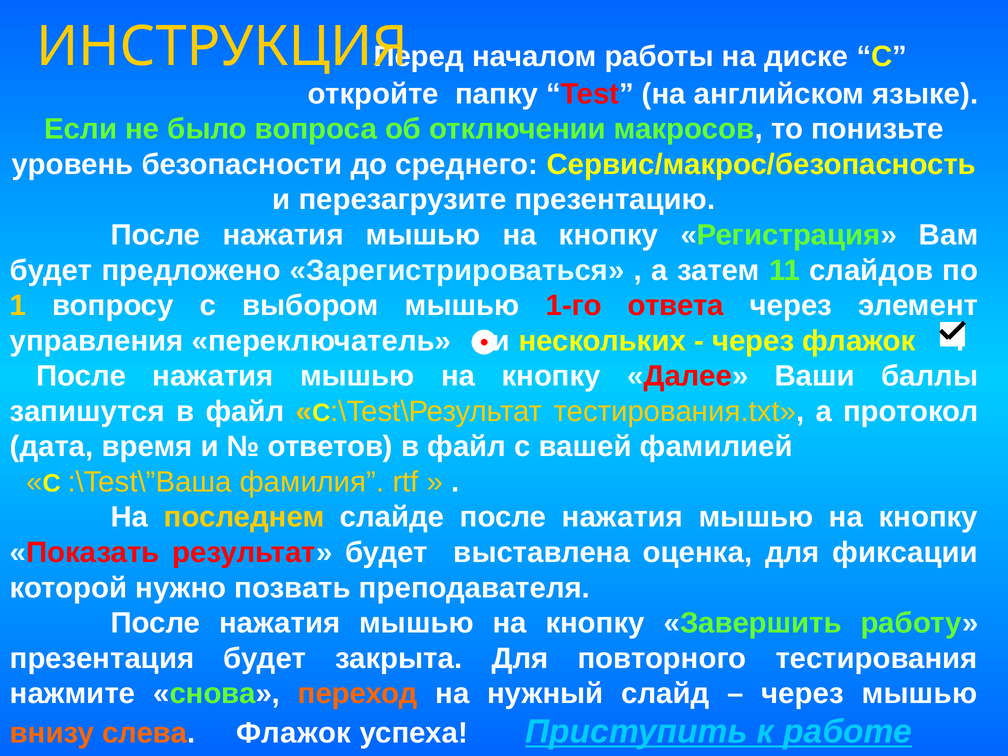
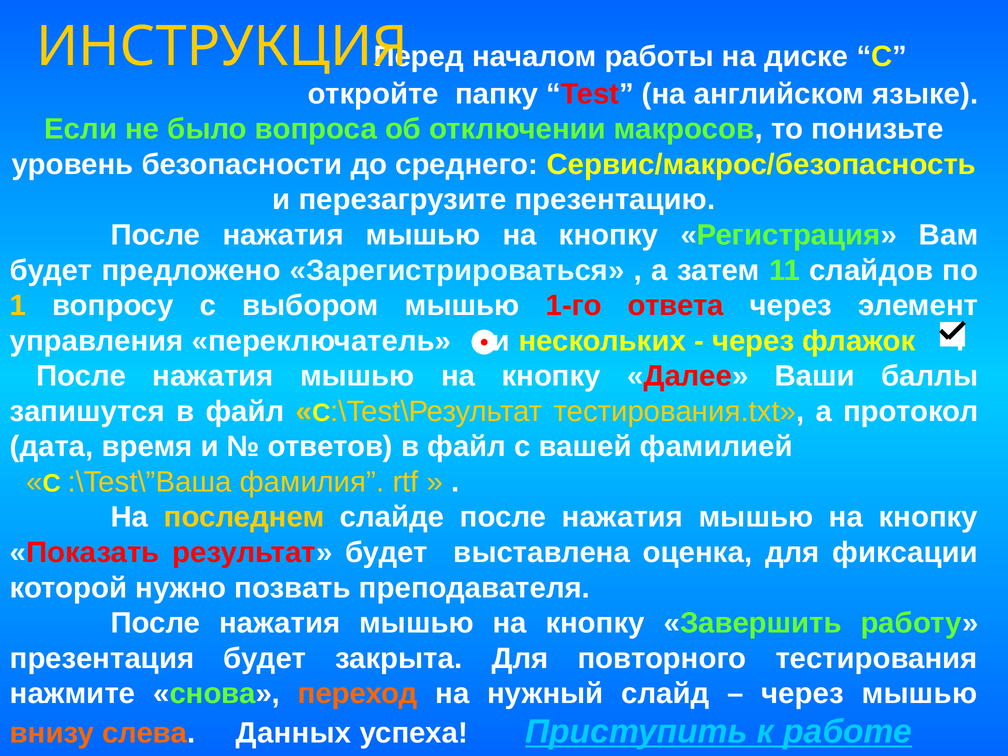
слева Флажок: Флажок -> Данных
